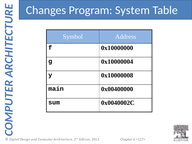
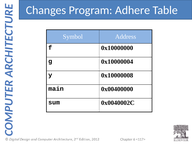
System: System -> Adhere
